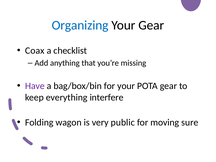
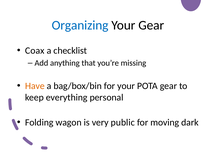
Have colour: purple -> orange
interfere: interfere -> personal
sure: sure -> dark
